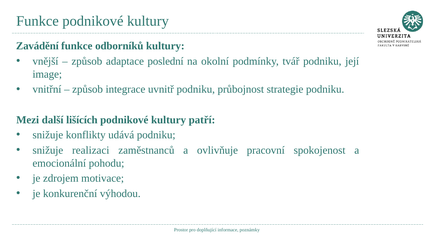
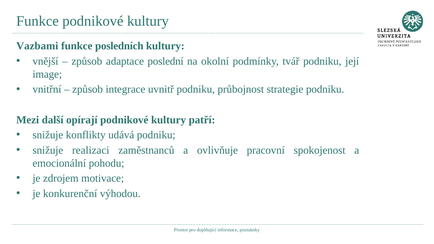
Zavádění: Zavádění -> Vazbami
odborníků: odborníků -> posledních
lišících: lišících -> opírají
